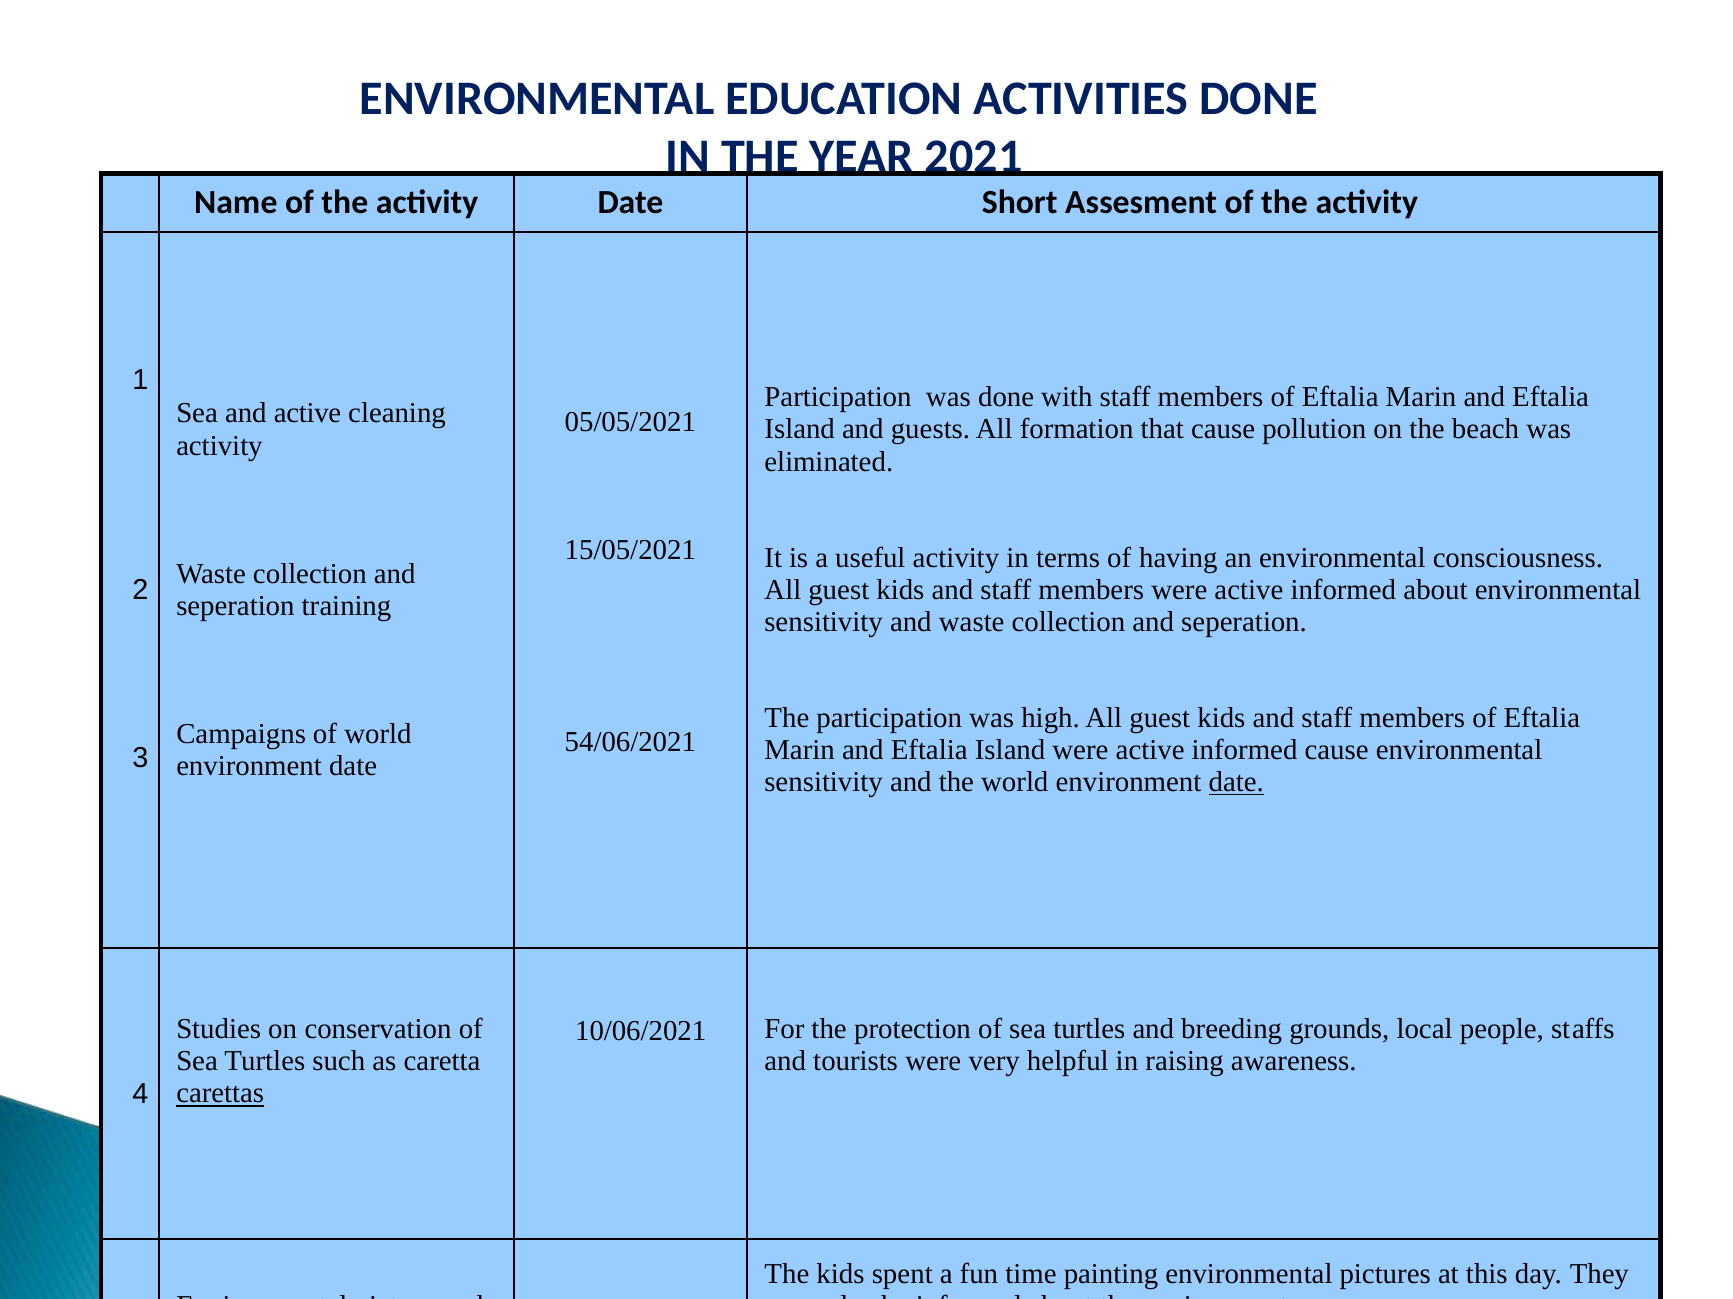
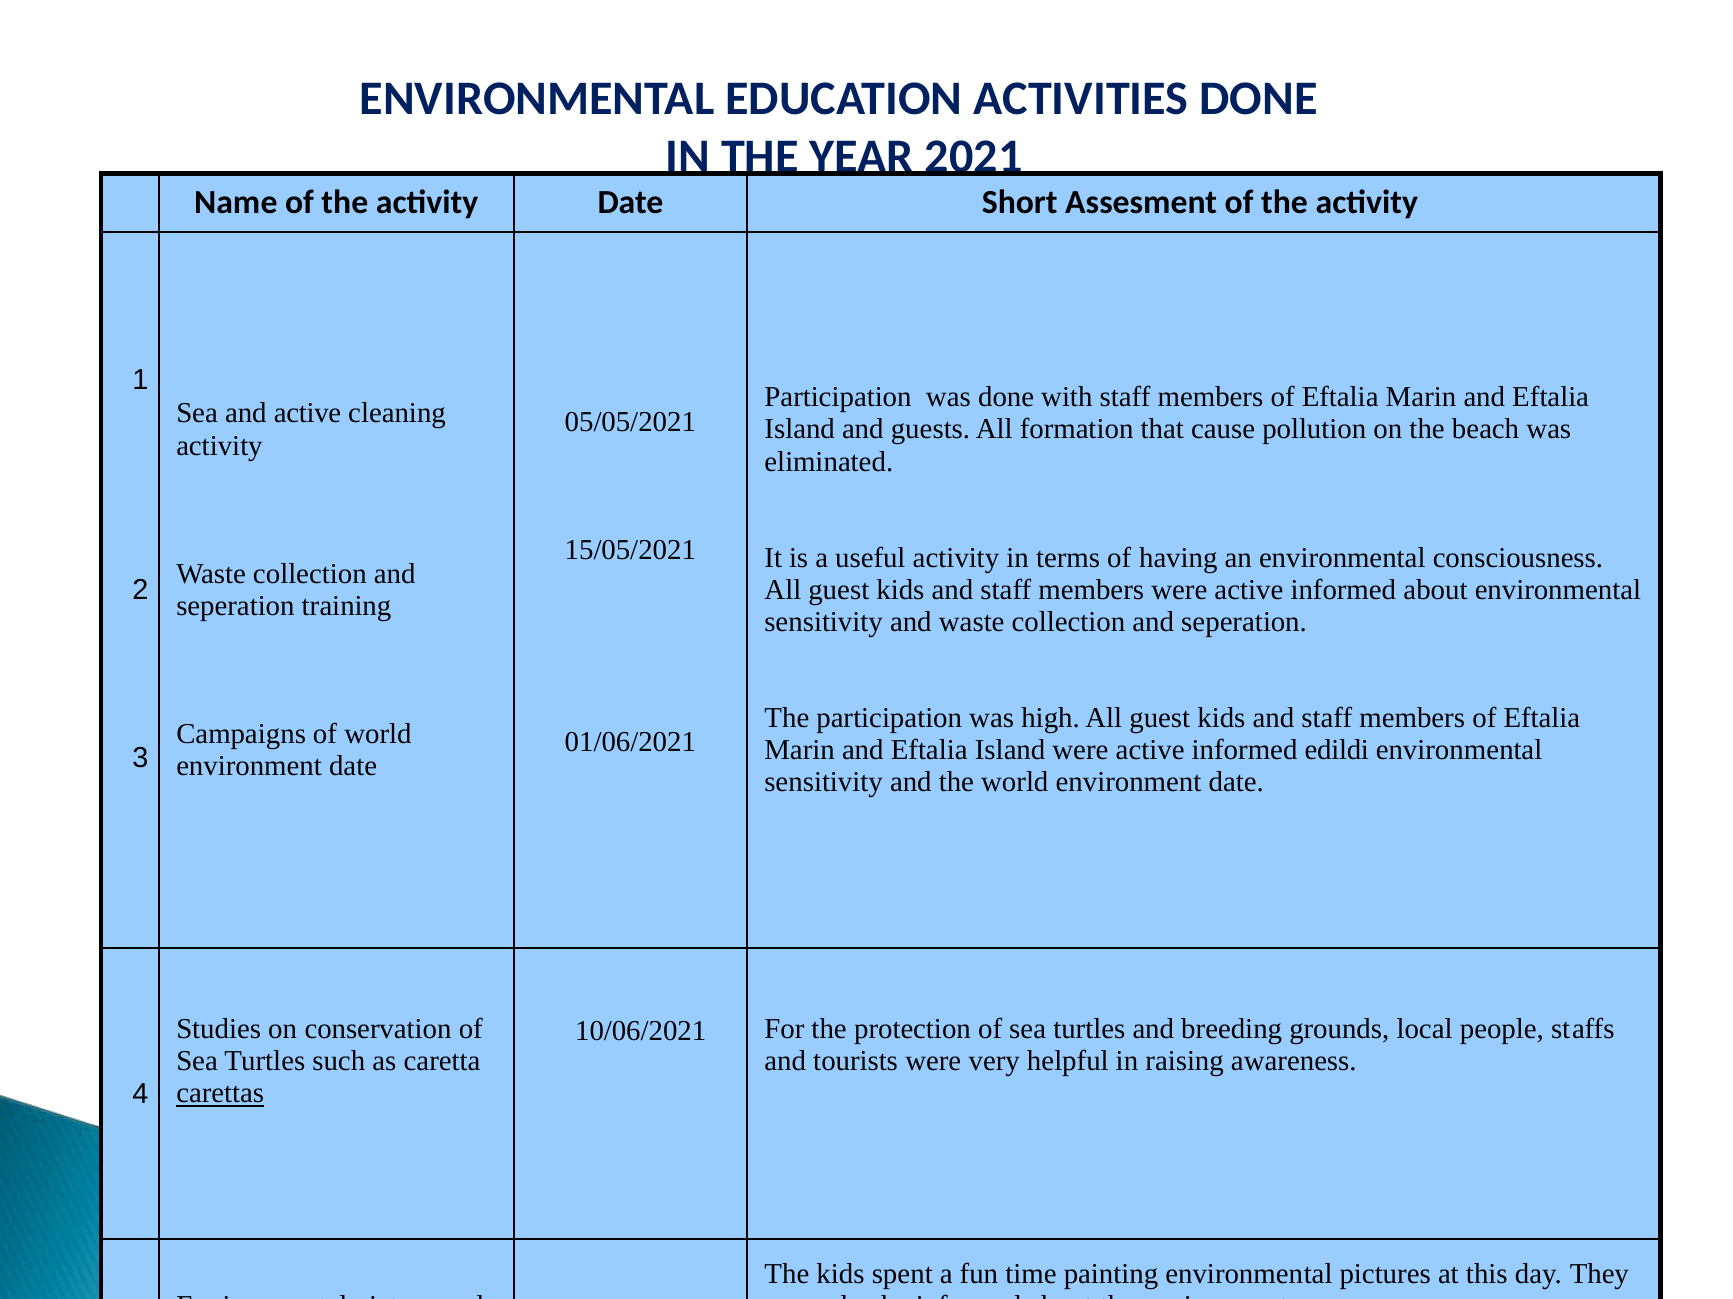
54/06/2021: 54/06/2021 -> 01/06/2021
informed cause: cause -> edildi
date at (1236, 782) underline: present -> none
